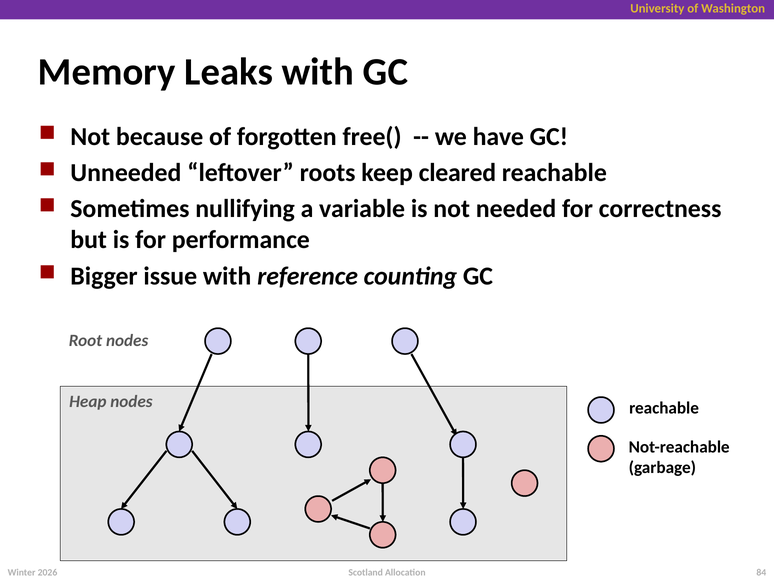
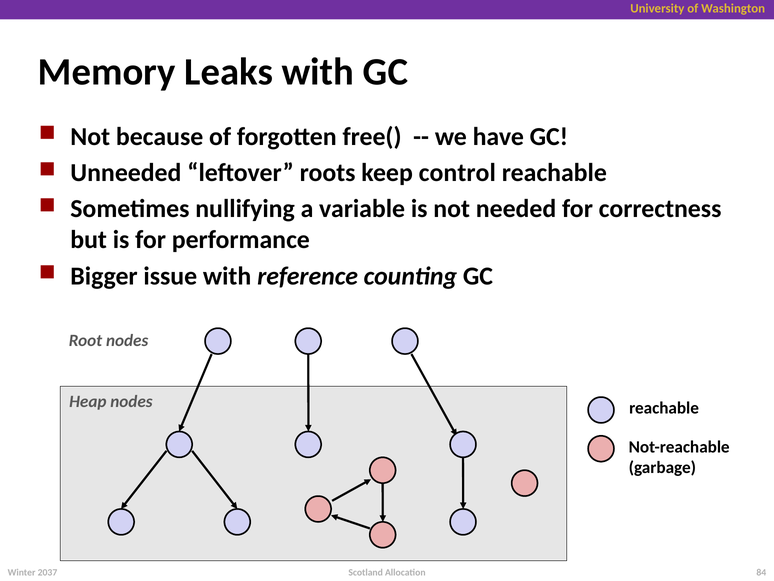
cleared: cleared -> control
2026: 2026 -> 2037
